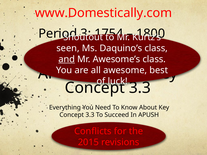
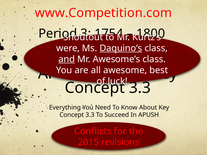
www.Domestically.com: www.Domestically.com -> www.Competition.com
seen: seen -> were
Daquino’s underline: none -> present
